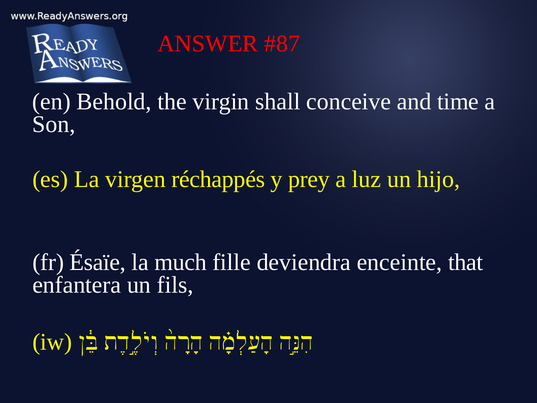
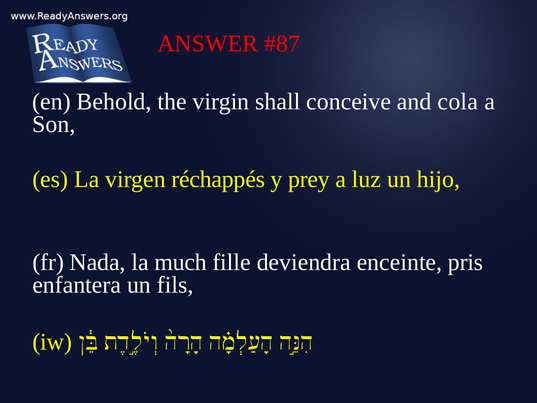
time: time -> cola
Ésaïe: Ésaïe -> Nada
that: that -> pris
